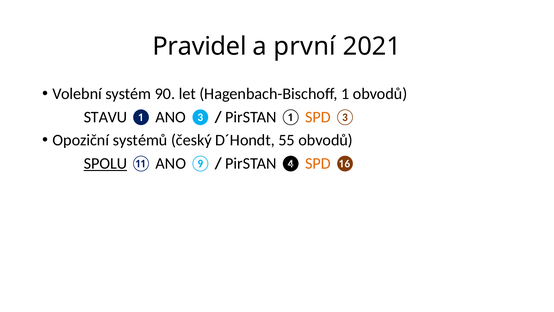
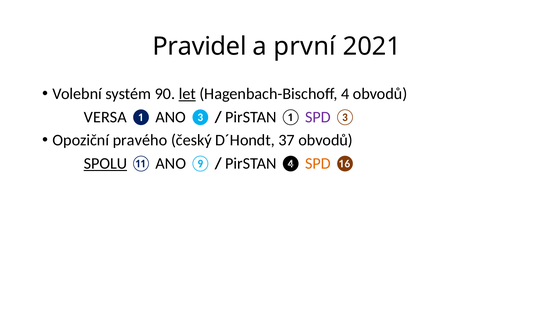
let underline: none -> present
1: 1 -> 4
STAVU: STAVU -> VERSA
SPD at (318, 117) colour: orange -> purple
systémů: systémů -> pravého
55: 55 -> 37
